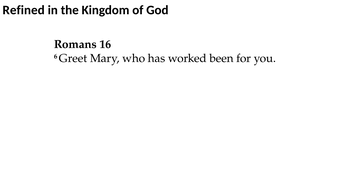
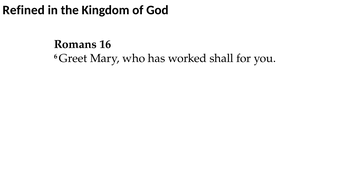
been: been -> shall
